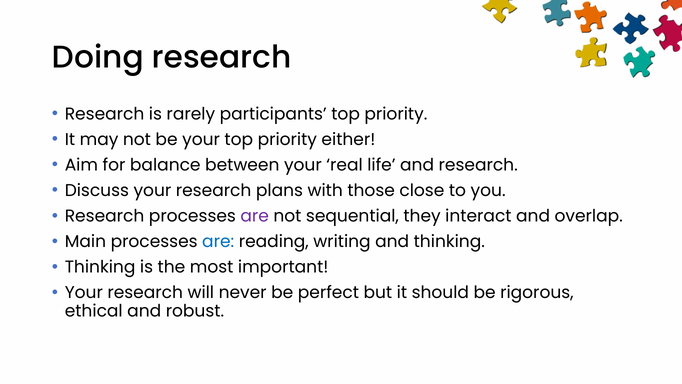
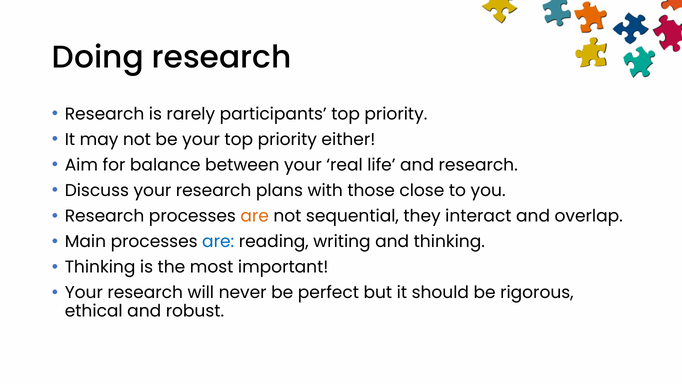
are at (255, 216) colour: purple -> orange
